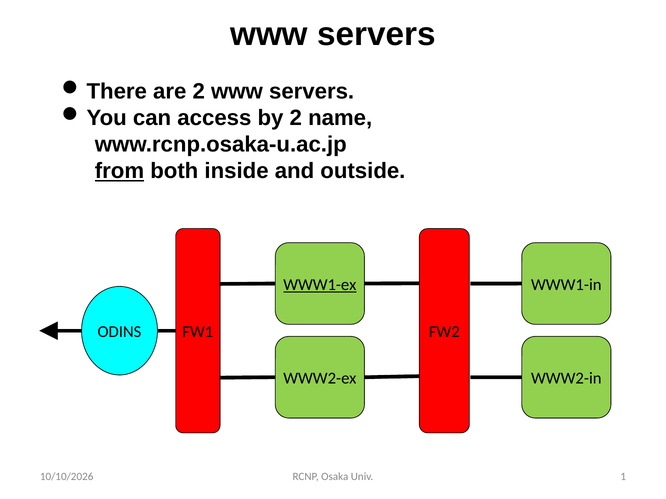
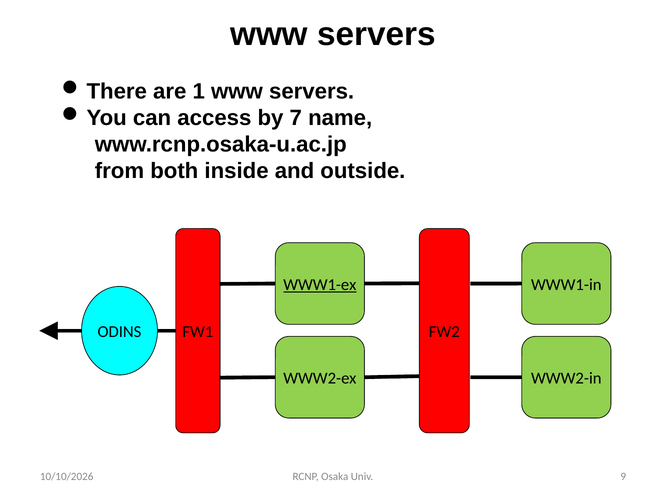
are 2: 2 -> 1
by 2: 2 -> 7
from underline: present -> none
1: 1 -> 9
